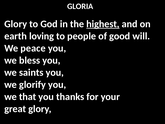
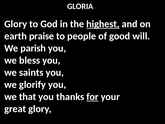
loving: loving -> praise
peace: peace -> parish
for underline: none -> present
